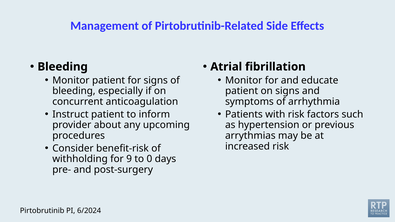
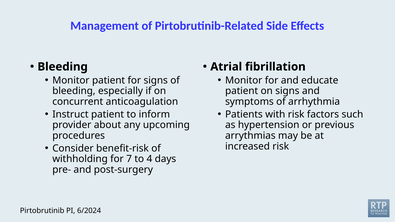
9: 9 -> 7
0: 0 -> 4
